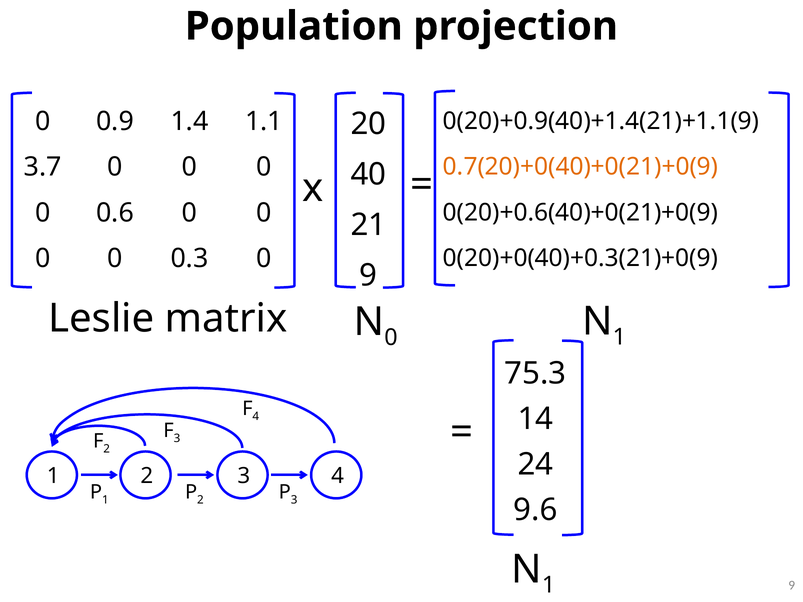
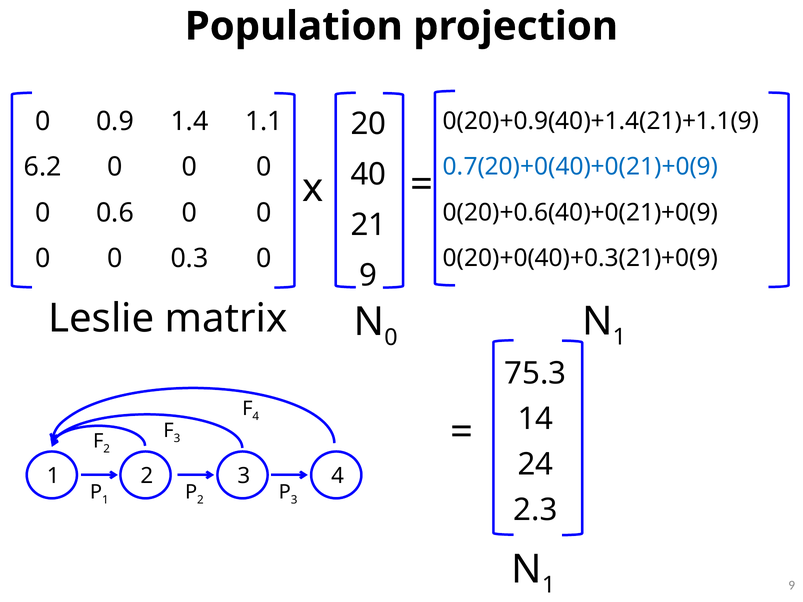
3.7: 3.7 -> 6.2
0.7(20)+0(40)+0(21)+0(9 colour: orange -> blue
9.6: 9.6 -> 2.3
